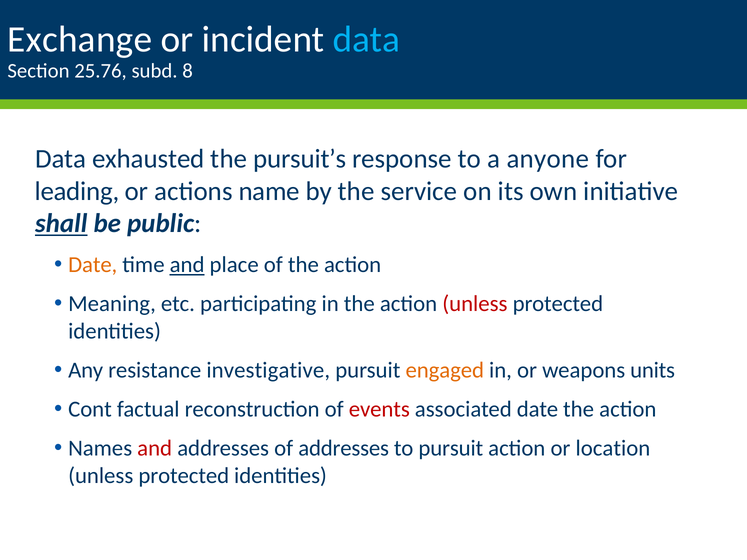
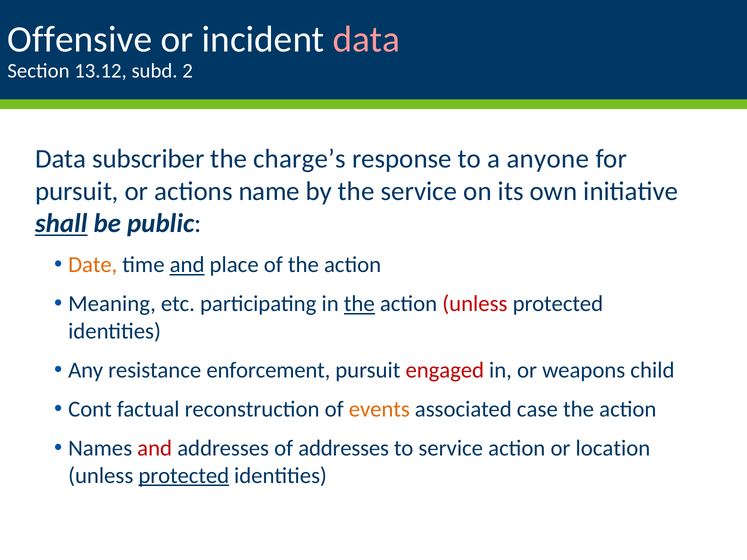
Exchange: Exchange -> Offensive
data at (366, 39) colour: light blue -> pink
25.76: 25.76 -> 13.12
8: 8 -> 2
exhausted: exhausted -> subscriber
pursuit’s: pursuit’s -> charge’s
leading at (77, 191): leading -> pursuit
the at (359, 304) underline: none -> present
investigative: investigative -> enforcement
engaged colour: orange -> red
units: units -> child
events colour: red -> orange
associated date: date -> case
to pursuit: pursuit -> service
protected at (184, 476) underline: none -> present
